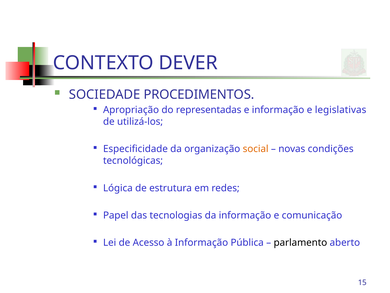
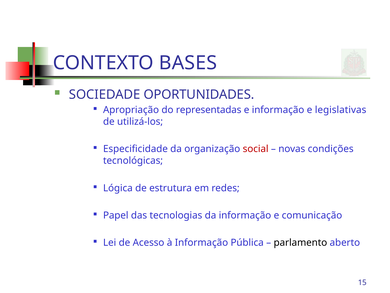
DEVER: DEVER -> BASES
PROCEDIMENTOS: PROCEDIMENTOS -> OPORTUNIDADES
social colour: orange -> red
